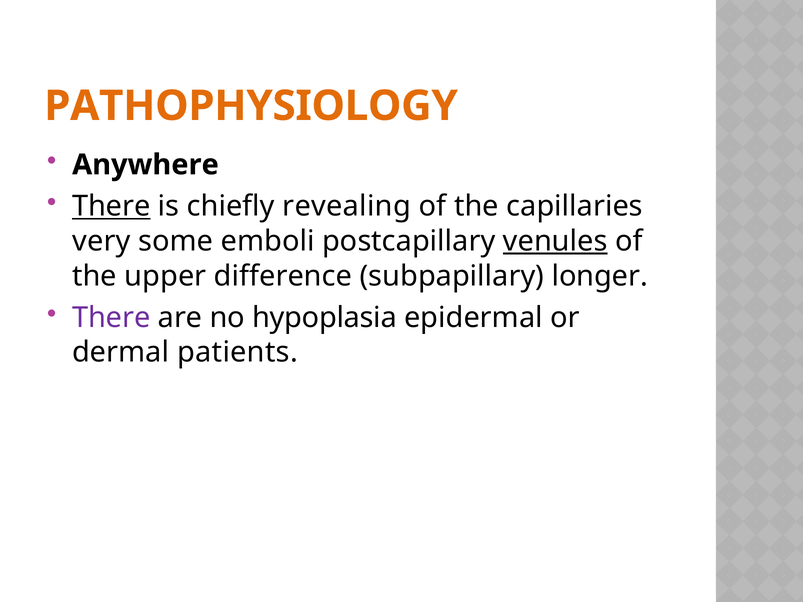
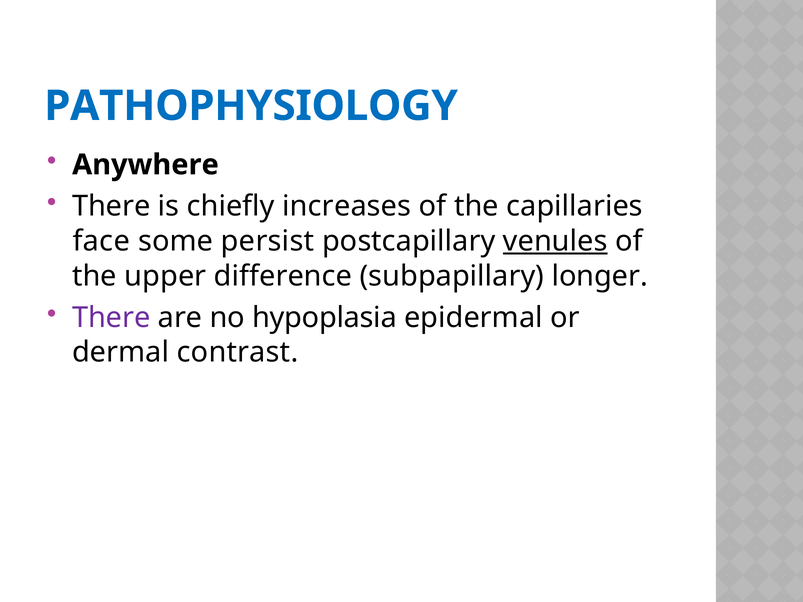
PATHOPHYSIOLOGY colour: orange -> blue
There at (111, 206) underline: present -> none
revealing: revealing -> increases
very: very -> face
emboli: emboli -> persist
patients: patients -> contrast
